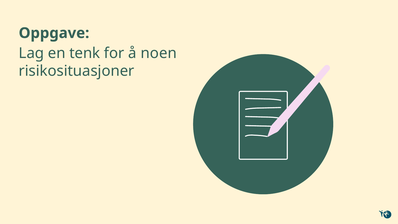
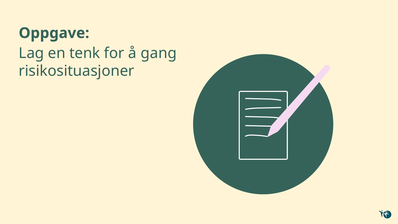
noen: noen -> gang
